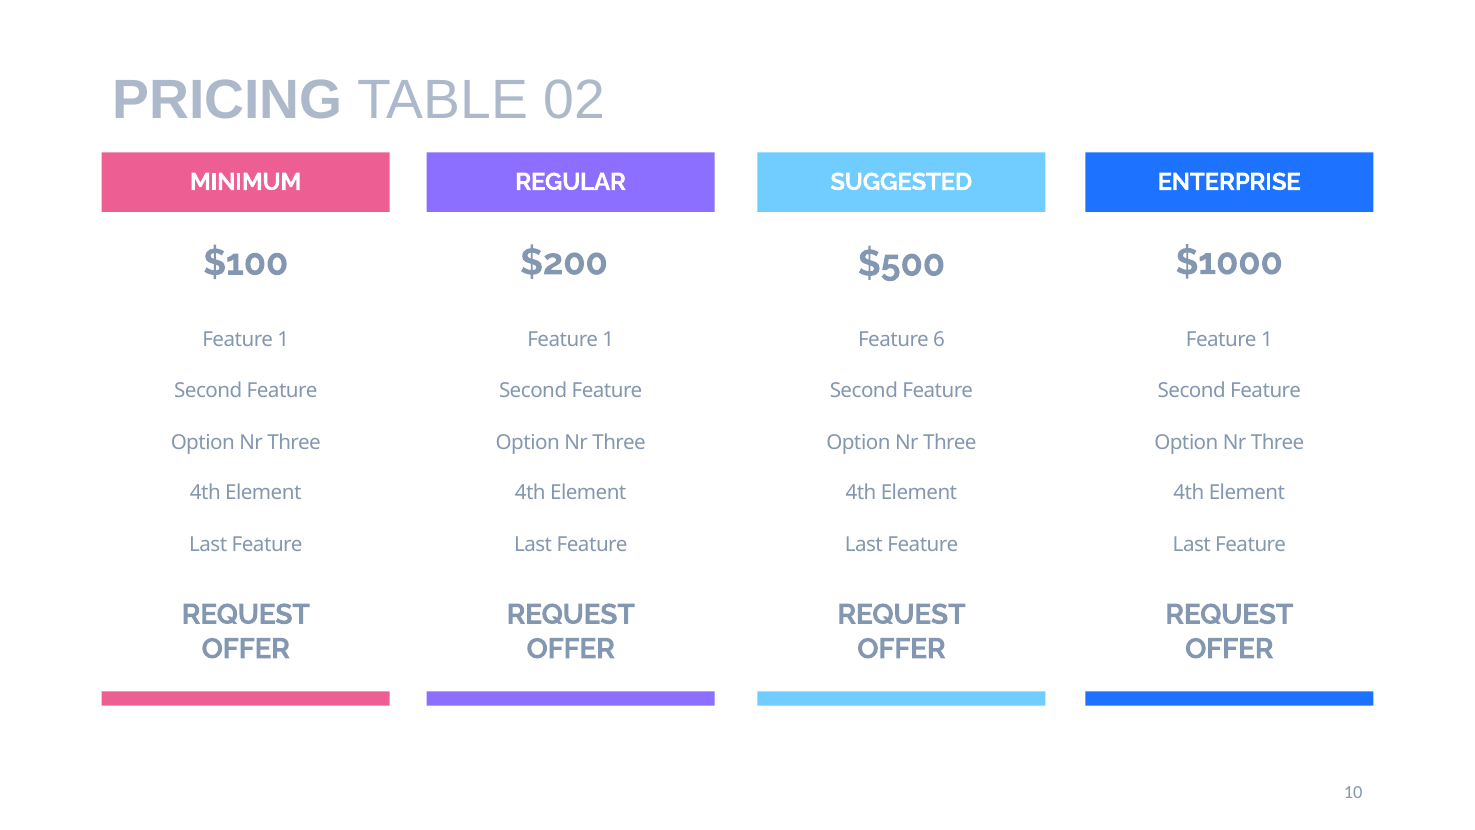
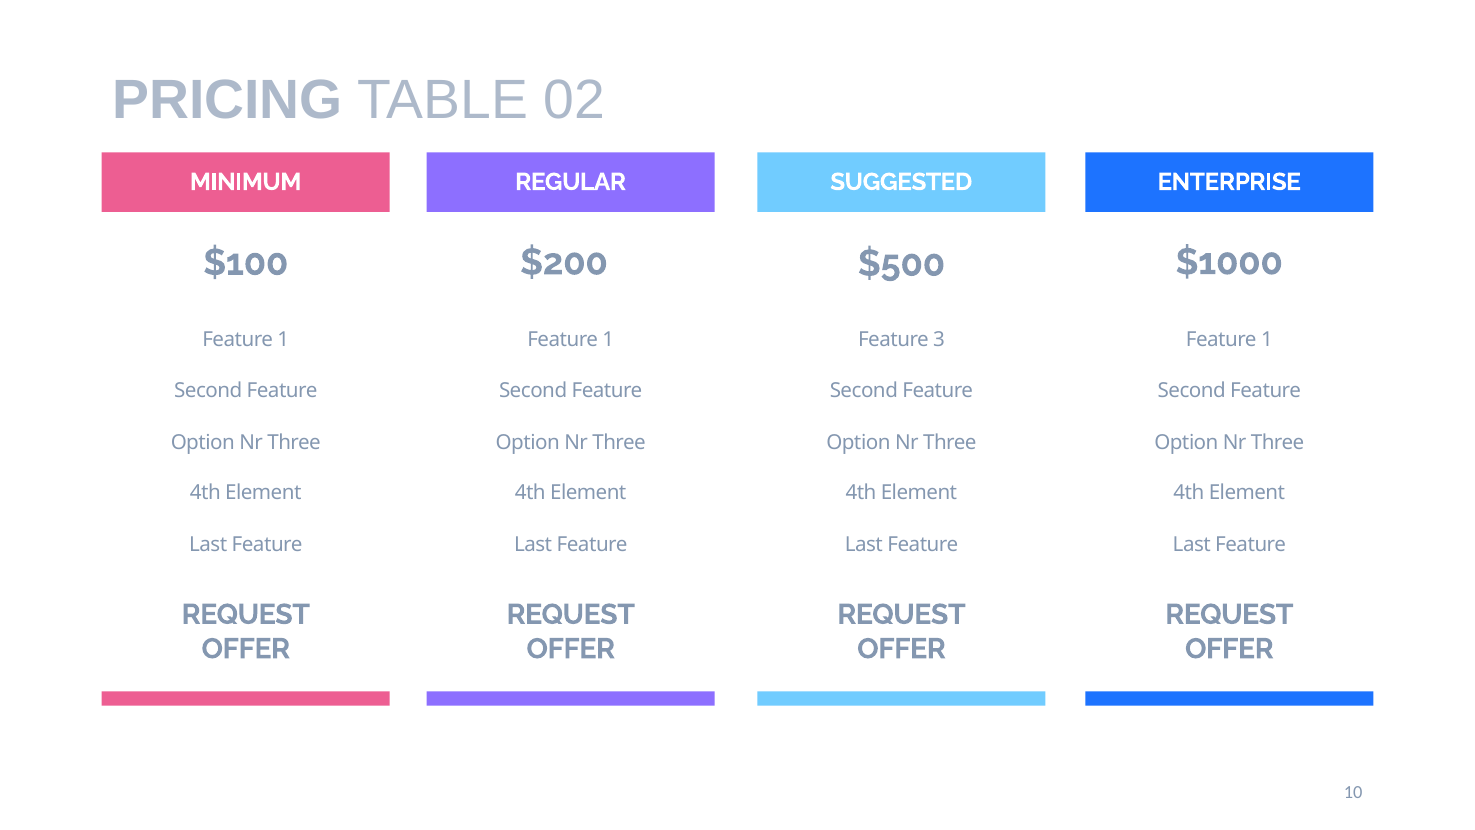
6: 6 -> 3
